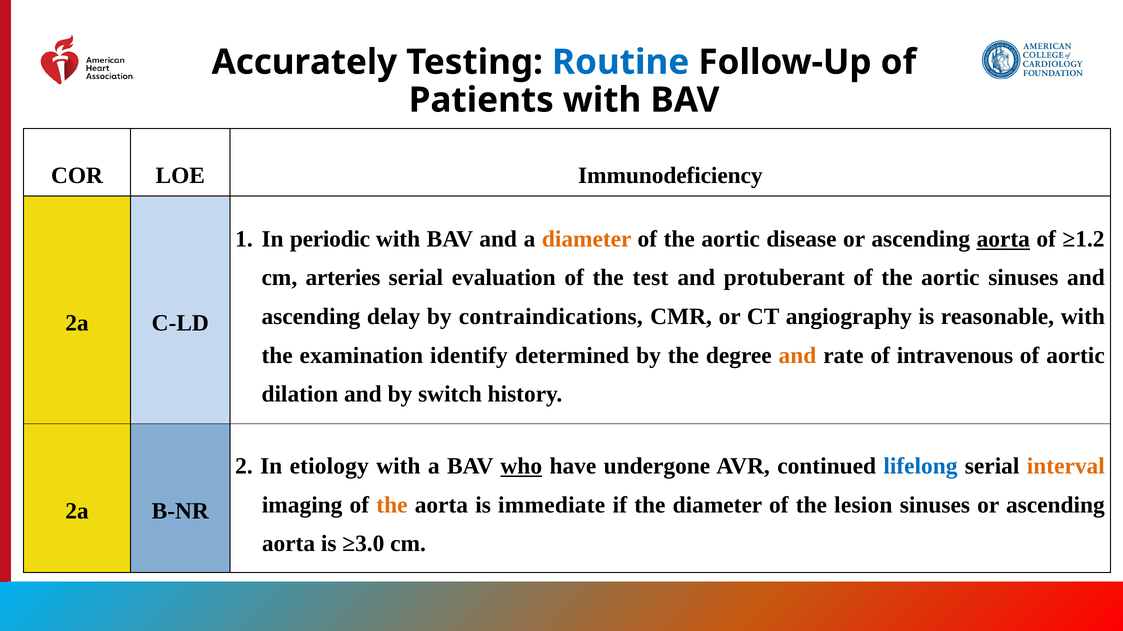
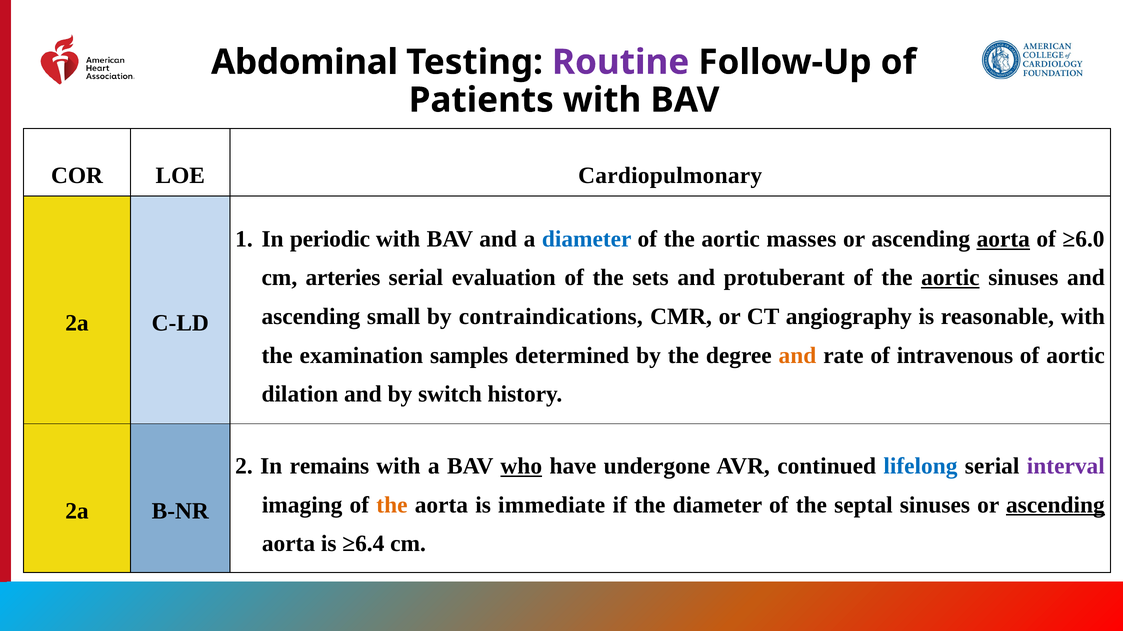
Accurately: Accurately -> Abdominal
Routine colour: blue -> purple
Immunodeficiency: Immunodeficiency -> Cardiopulmonary
diameter at (587, 239) colour: orange -> blue
disease: disease -> masses
≥1.2: ≥1.2 -> ≥6.0
test: test -> sets
aortic at (950, 278) underline: none -> present
delay: delay -> small
identify: identify -> samples
etiology: etiology -> remains
interval colour: orange -> purple
lesion: lesion -> septal
ascending at (1055, 505) underline: none -> present
≥3.0: ≥3.0 -> ≥6.4
